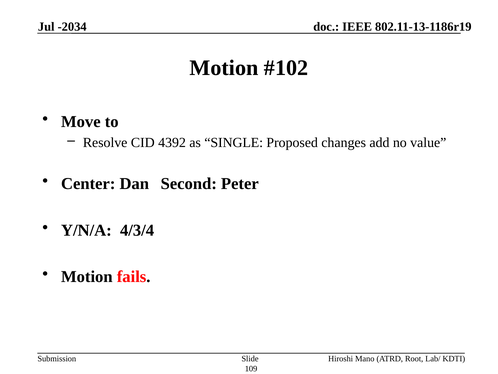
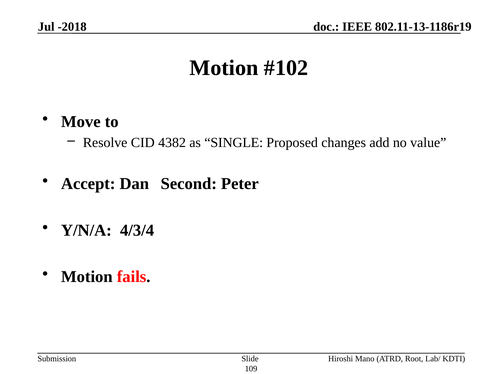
-2034: -2034 -> -2018
4392: 4392 -> 4382
Center: Center -> Accept
